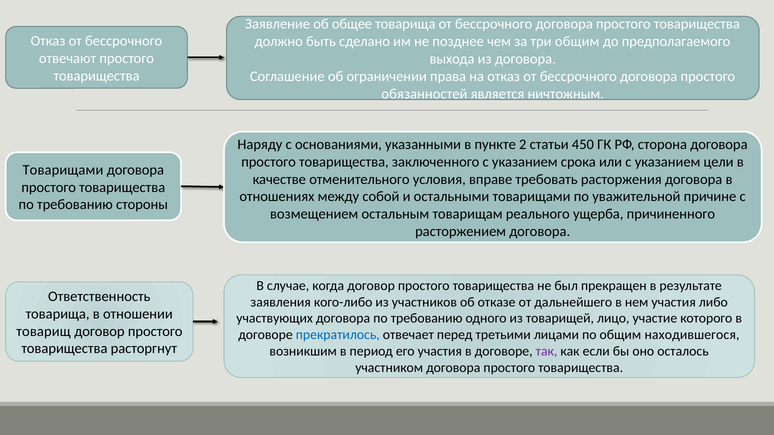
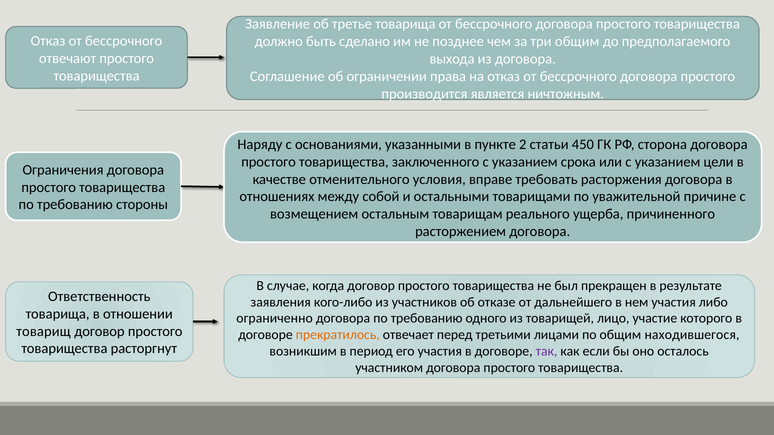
общее: общее -> третье
обязанностей: обязанностей -> производится
Товарищами at (63, 170): Товарищами -> Ограничения
участвующих: участвующих -> ограниченно
прекратилось colour: blue -> orange
